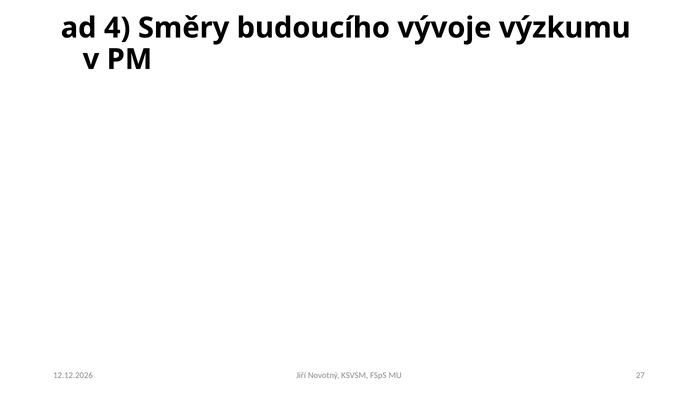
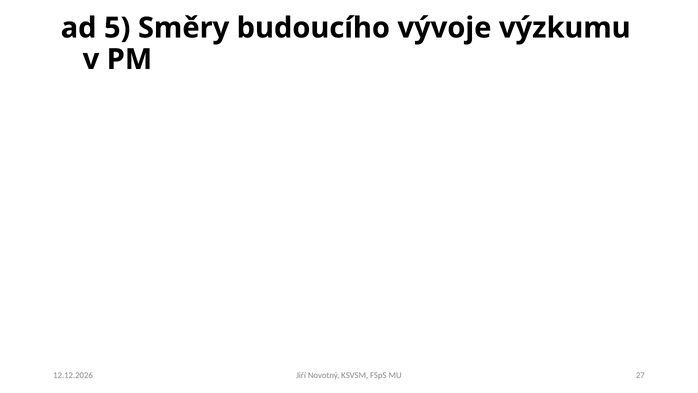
4: 4 -> 5
